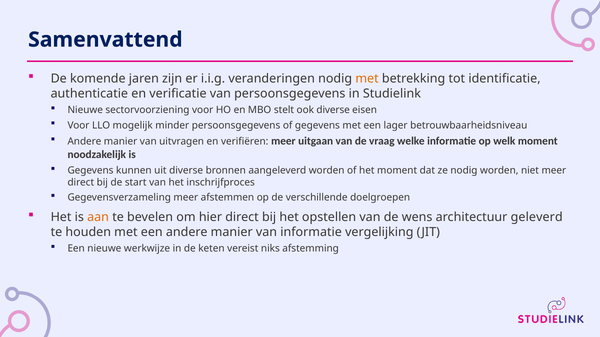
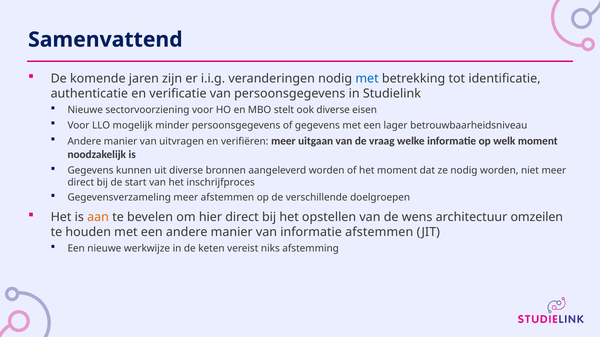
met at (367, 79) colour: orange -> blue
geleverd: geleverd -> omzeilen
informatie vergelijking: vergelijking -> afstemmen
